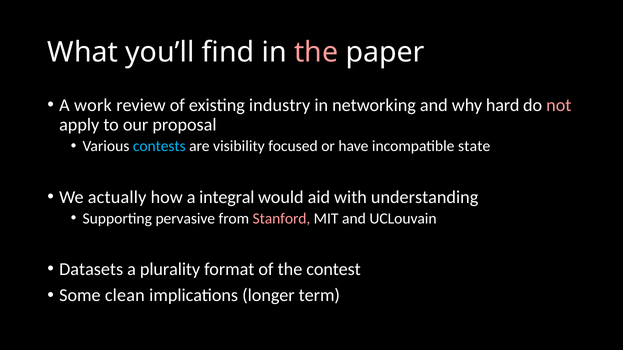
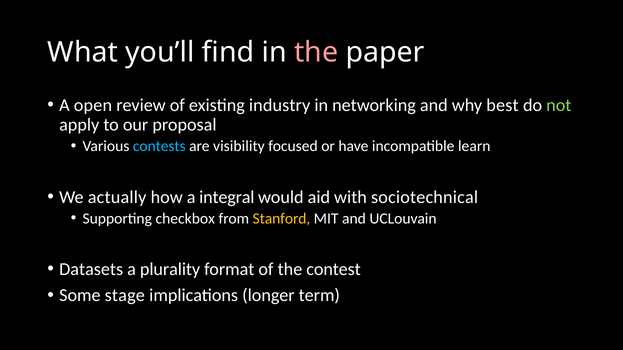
work: work -> open
hard: hard -> best
not colour: pink -> light green
state: state -> learn
understanding: understanding -> sociotechnical
pervasive: pervasive -> checkbox
Stanford colour: pink -> yellow
clean: clean -> stage
